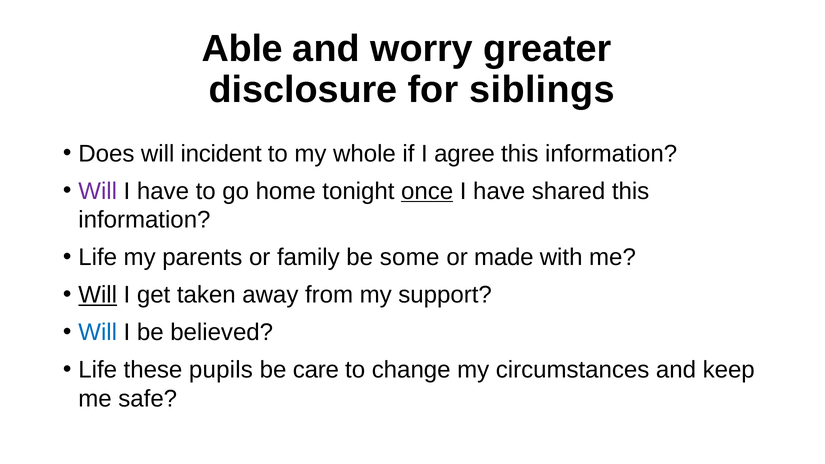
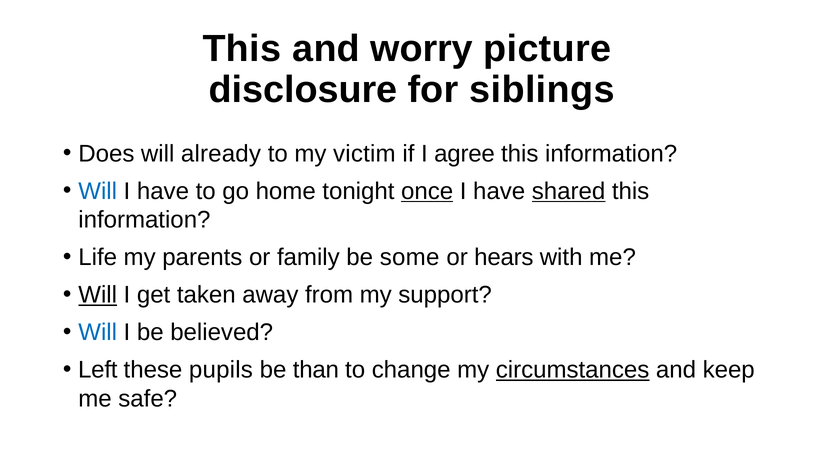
Able at (242, 49): Able -> This
greater: greater -> picture
incident: incident -> already
whole: whole -> victim
Will at (98, 191) colour: purple -> blue
shared underline: none -> present
made: made -> hears
Life at (98, 370): Life -> Left
care: care -> than
circumstances underline: none -> present
